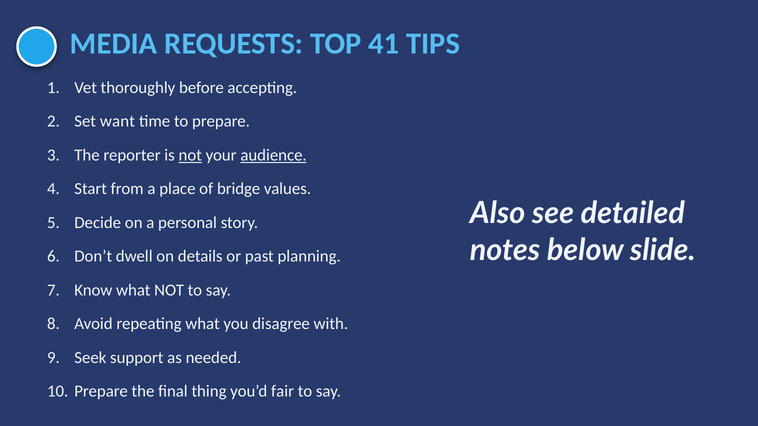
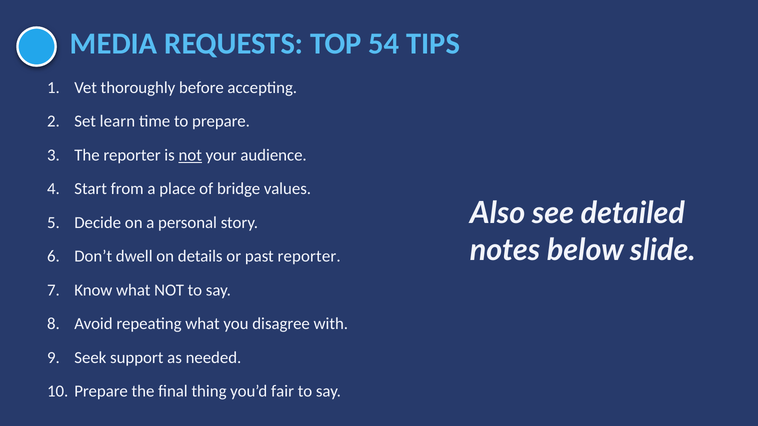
41: 41 -> 54
want: want -> learn
audience underline: present -> none
past planning: planning -> reporter
